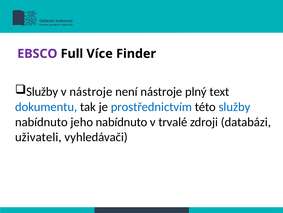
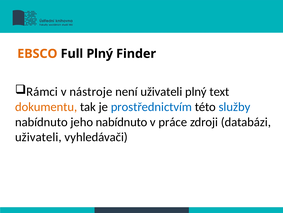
EBSCO colour: purple -> orange
Full Více: Více -> Plný
Služby at (42, 91): Služby -> Rámci
není nástroje: nástroje -> uživateli
dokumentu colour: blue -> orange
trvalé: trvalé -> práce
